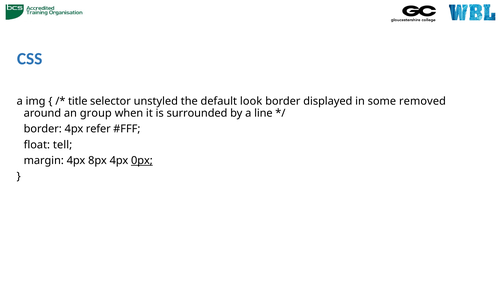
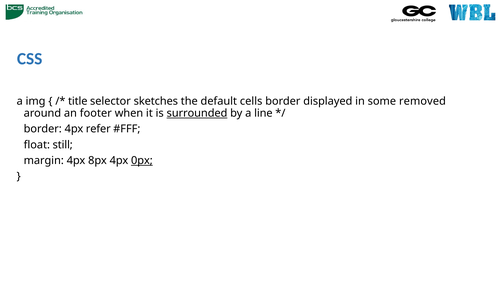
unstyled: unstyled -> sketches
look: look -> cells
group: group -> footer
surrounded underline: none -> present
tell: tell -> still
